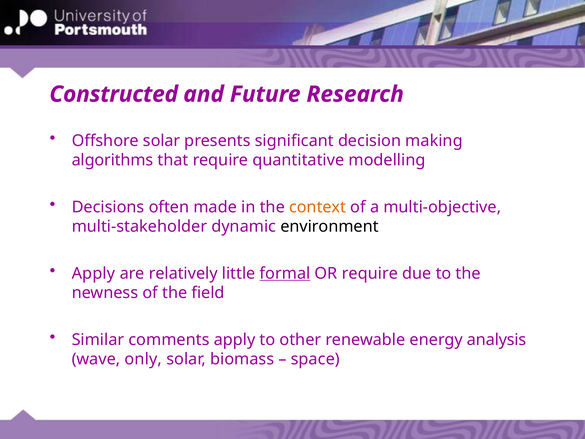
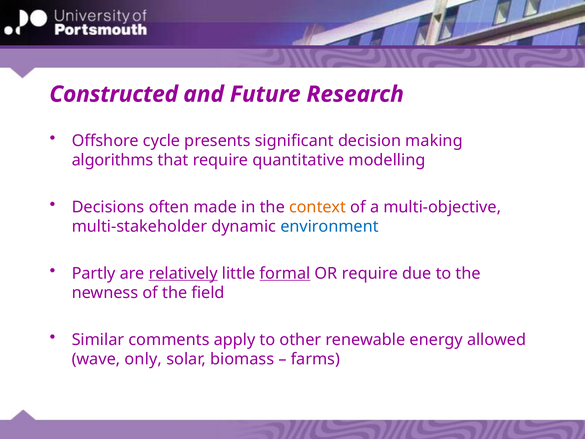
Offshore solar: solar -> cycle
environment colour: black -> blue
Apply at (93, 273): Apply -> Partly
relatively underline: none -> present
analysis: analysis -> allowed
space: space -> farms
